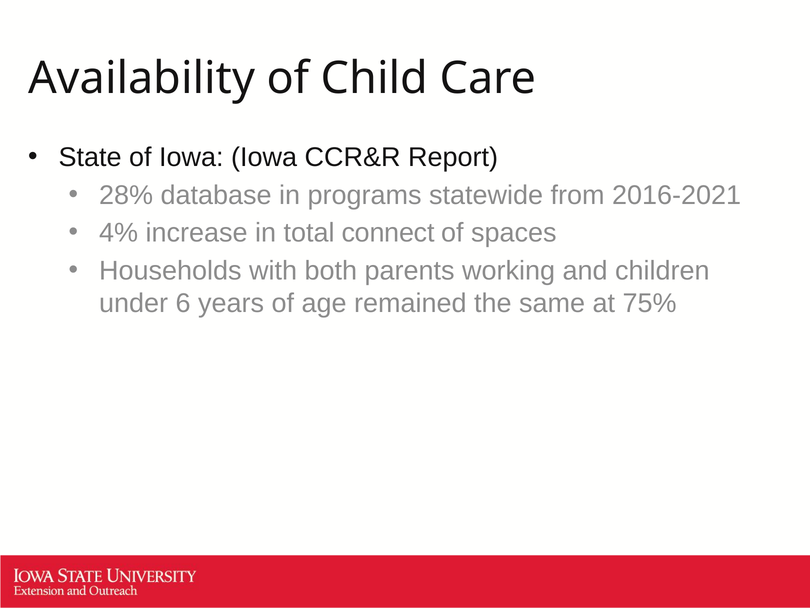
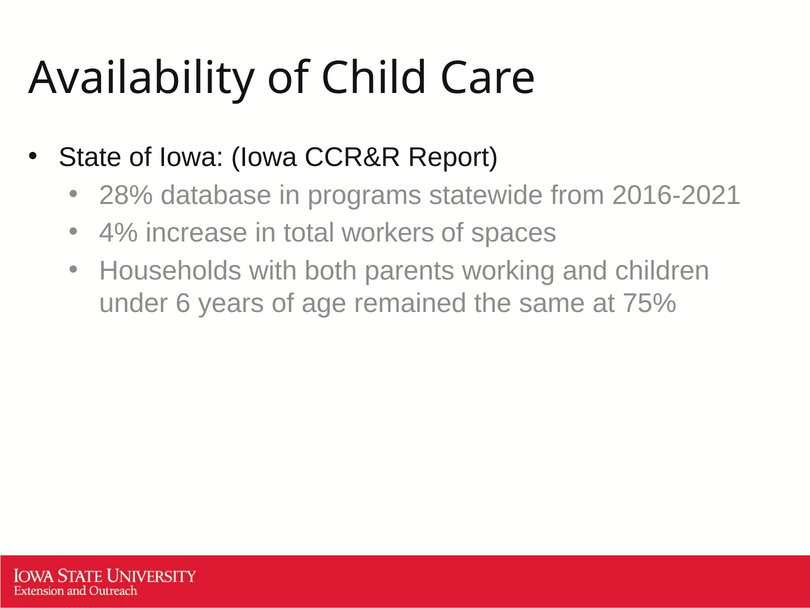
connect: connect -> workers
